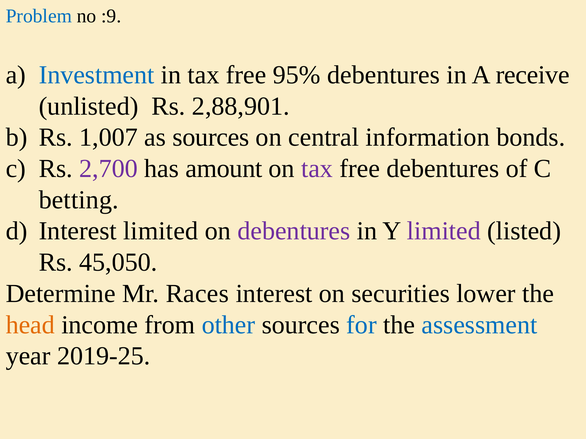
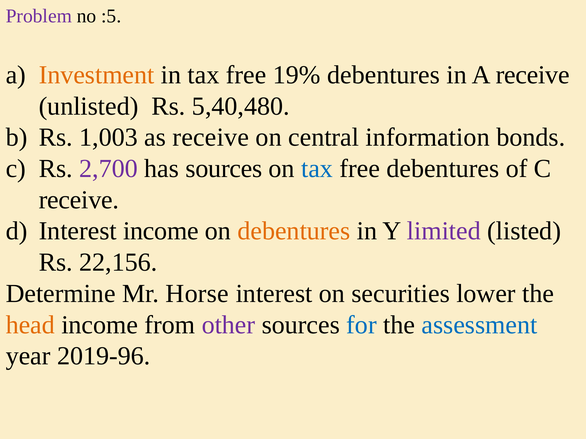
Problem colour: blue -> purple
:9: :9 -> :5
Investment colour: blue -> orange
95%: 95% -> 19%
2,88,901: 2,88,901 -> 5,40,480
1,007: 1,007 -> 1,003
as sources: sources -> receive
has amount: amount -> sources
tax at (317, 169) colour: purple -> blue
betting at (79, 200): betting -> receive
Interest limited: limited -> income
debentures at (294, 231) colour: purple -> orange
45,050: 45,050 -> 22,156
Races: Races -> Horse
other colour: blue -> purple
2019-25: 2019-25 -> 2019-96
